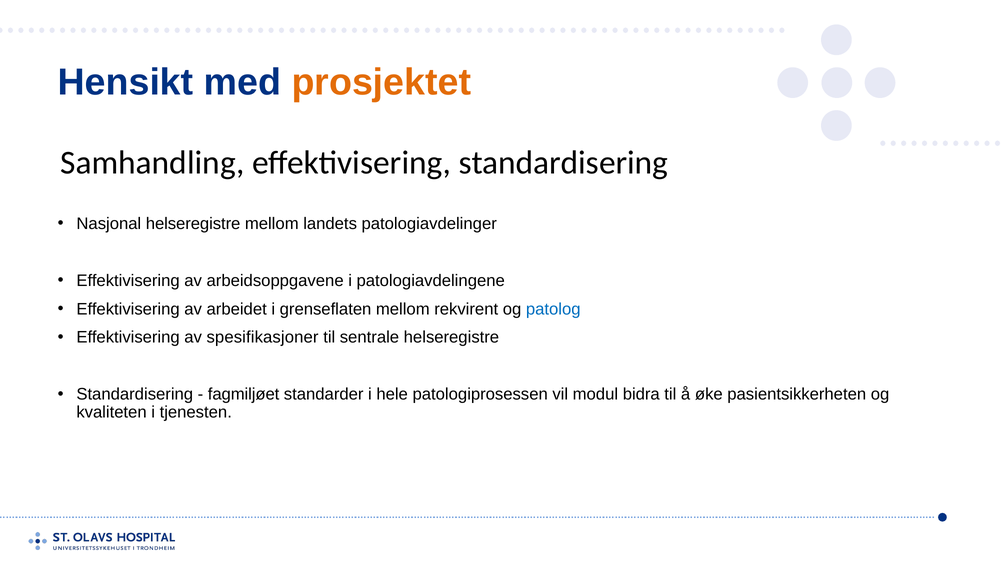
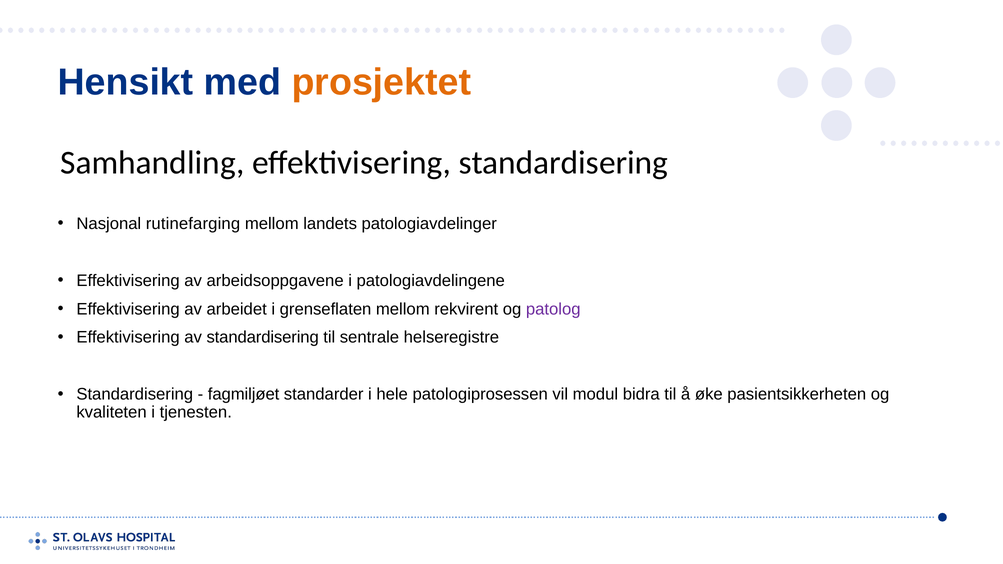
Nasjonal helseregistre: helseregistre -> rutinefarging
patolog colour: blue -> purple
av spesifikasjoner: spesifikasjoner -> standardisering
